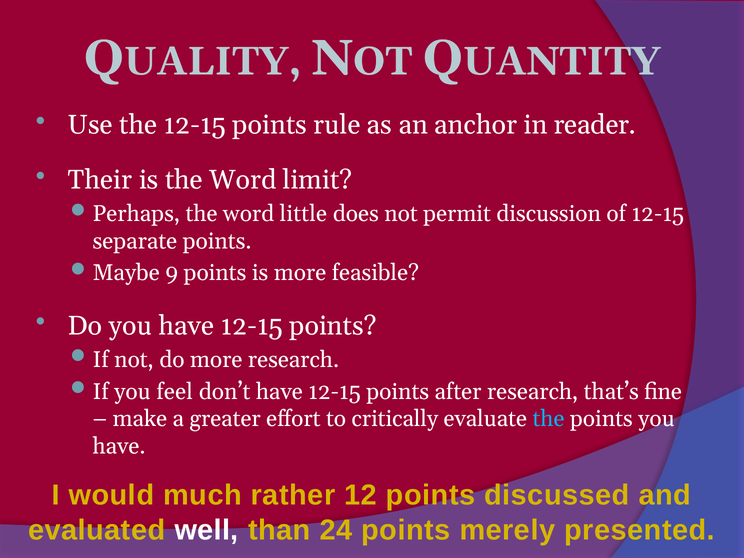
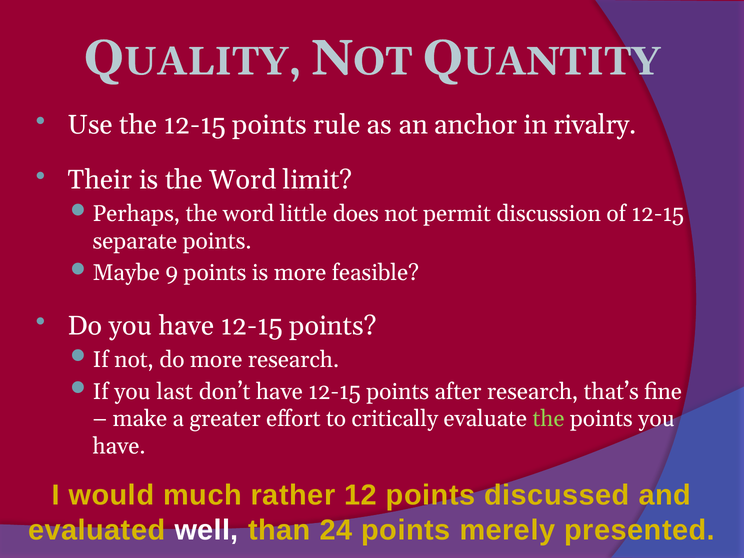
reader: reader -> rivalry
feel: feel -> last
the at (548, 419) colour: light blue -> light green
